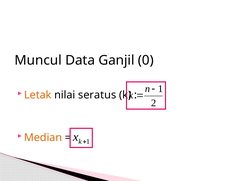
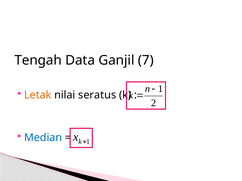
Muncul: Muncul -> Tengah
0: 0 -> 7
Median colour: orange -> blue
